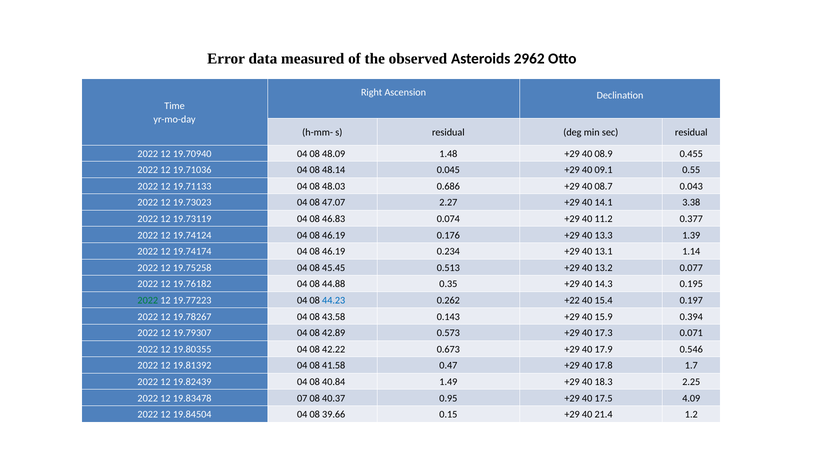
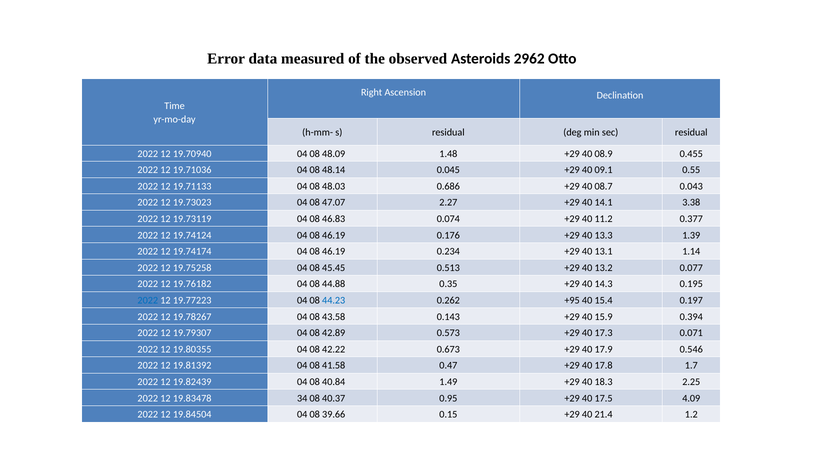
2022 at (148, 301) colour: green -> blue
+22: +22 -> +95
07: 07 -> 34
